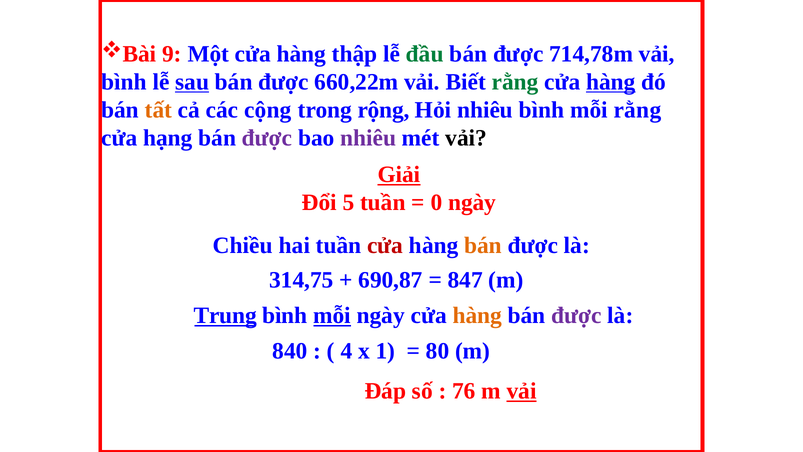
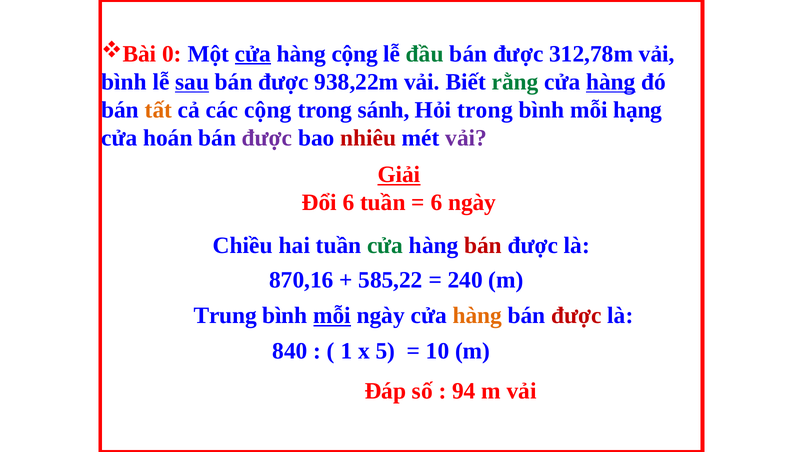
9: 9 -> 0
cửa at (253, 54) underline: none -> present
hàng thập: thập -> cộng
714,78m: 714,78m -> 312,78m
660,22m: 660,22m -> 938,22m
rộng: rộng -> sánh
Hỏi nhiêu: nhiêu -> trong
mỗi rằng: rằng -> hạng
hạng: hạng -> hoán
nhiêu at (368, 138) colour: purple -> red
vải at (466, 138) colour: black -> purple
Đổi 5: 5 -> 6
0 at (436, 202): 0 -> 6
cửa at (385, 245) colour: red -> green
bán at (483, 245) colour: orange -> red
314,75: 314,75 -> 870,16
690,87: 690,87 -> 585,22
847: 847 -> 240
Trung underline: present -> none
được at (576, 315) colour: purple -> red
4: 4 -> 1
1: 1 -> 5
80: 80 -> 10
76: 76 -> 94
vải at (522, 391) underline: present -> none
